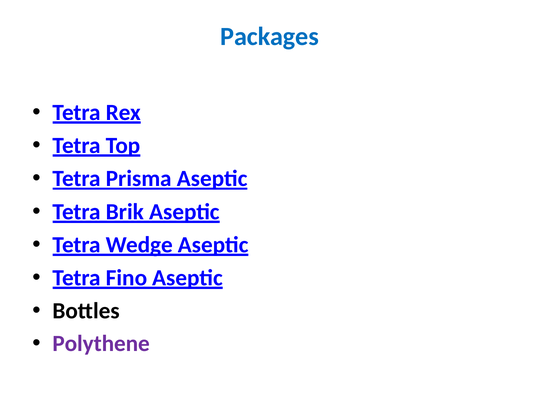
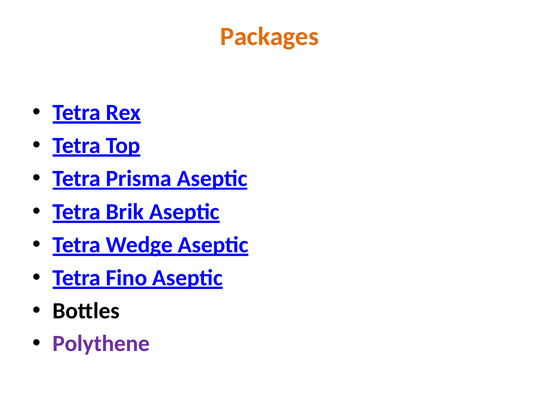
Packages colour: blue -> orange
